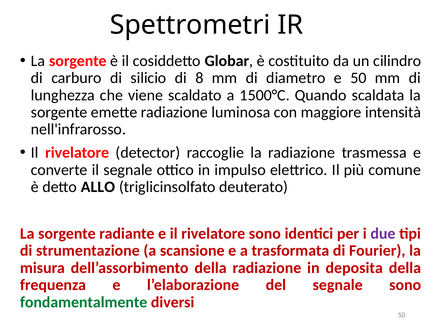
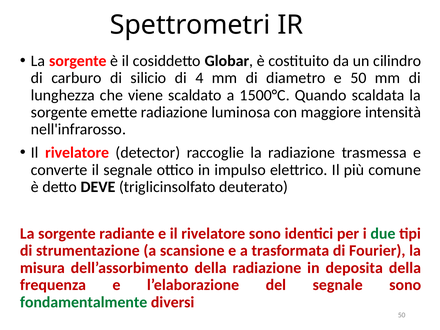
8: 8 -> 4
ALLO: ALLO -> DEVE
due colour: purple -> green
